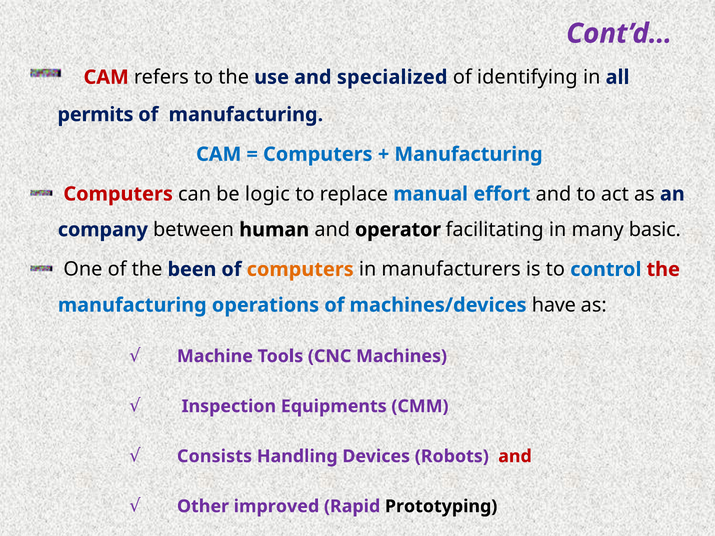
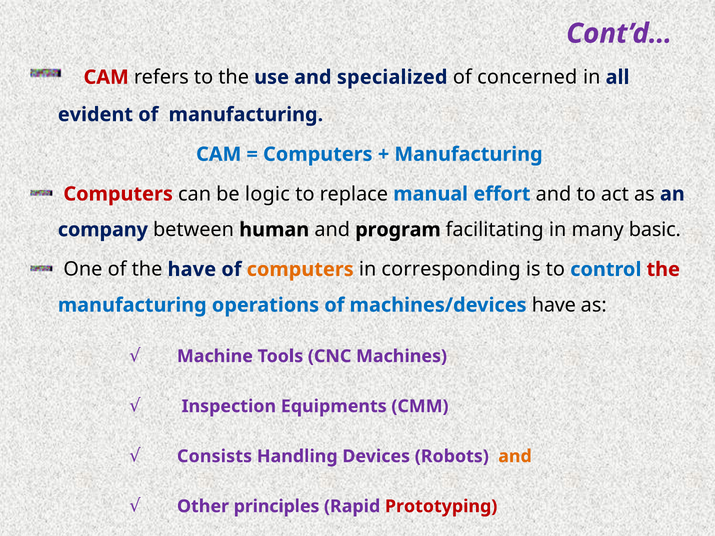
identifying: identifying -> concerned
permits: permits -> evident
operator: operator -> program
the been: been -> have
manufacturers: manufacturers -> corresponding
and at (515, 456) colour: red -> orange
improved: improved -> principles
Prototyping colour: black -> red
